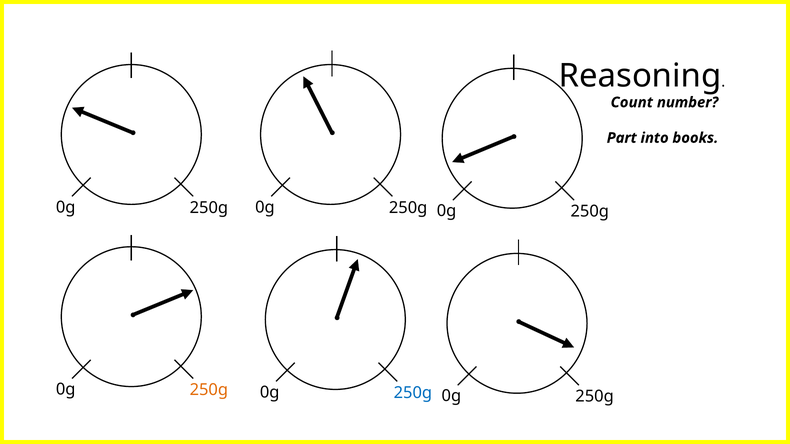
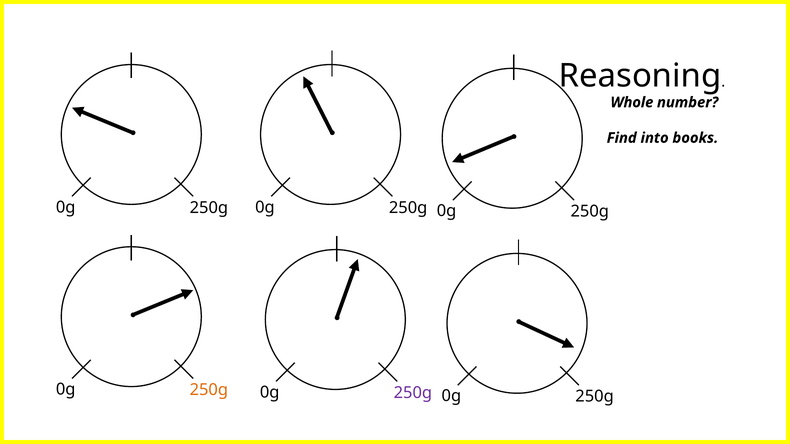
Count: Count -> Whole
Part: Part -> Find
250g at (413, 393) colour: blue -> purple
